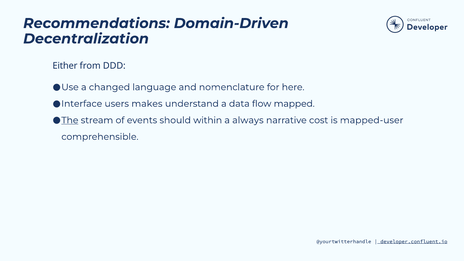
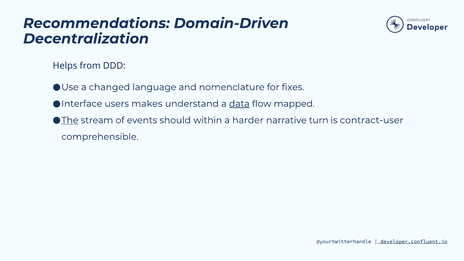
Either: Either -> Helps
here: here -> fixes
data underline: none -> present
always: always -> harder
cost: cost -> turn
mapped-user: mapped-user -> contract-user
